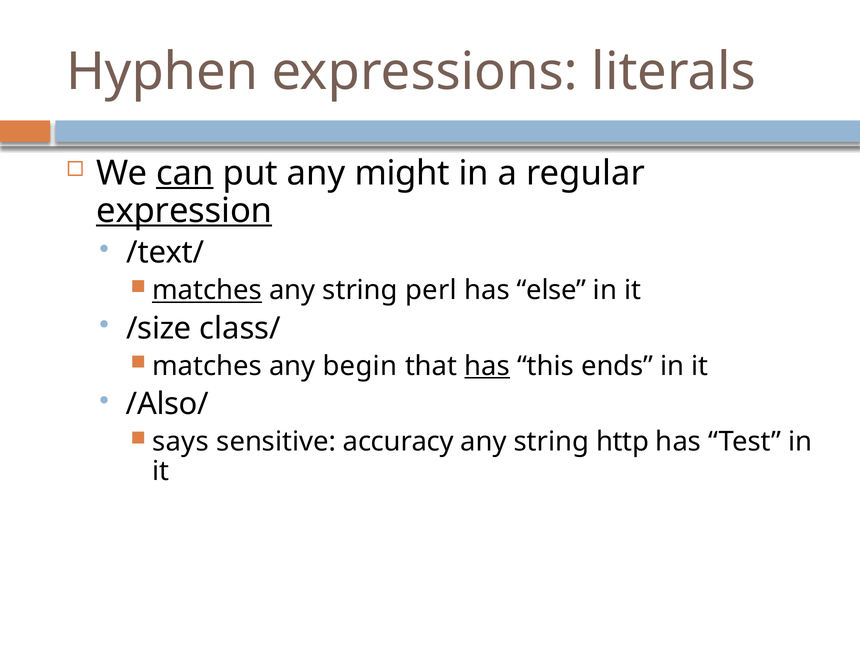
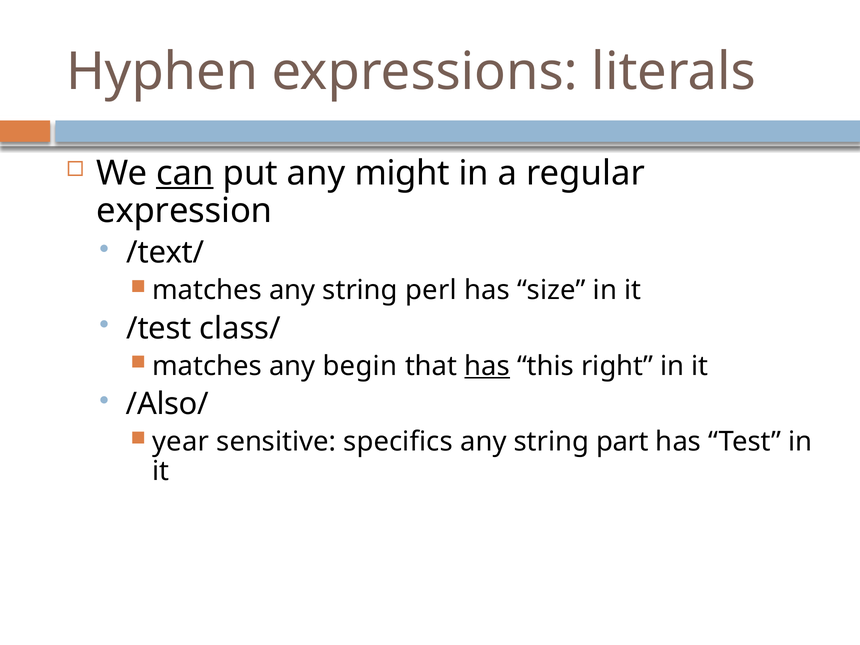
expression underline: present -> none
matches at (207, 290) underline: present -> none
else: else -> size
/size: /size -> /test
ends: ends -> right
says: says -> year
accuracy: accuracy -> specifics
http: http -> part
